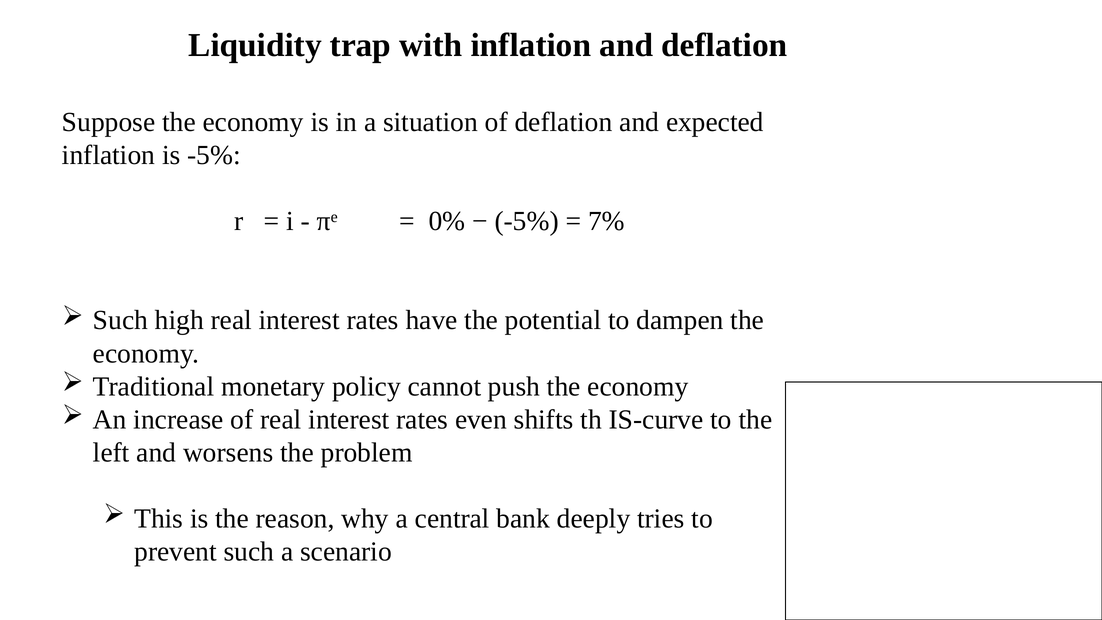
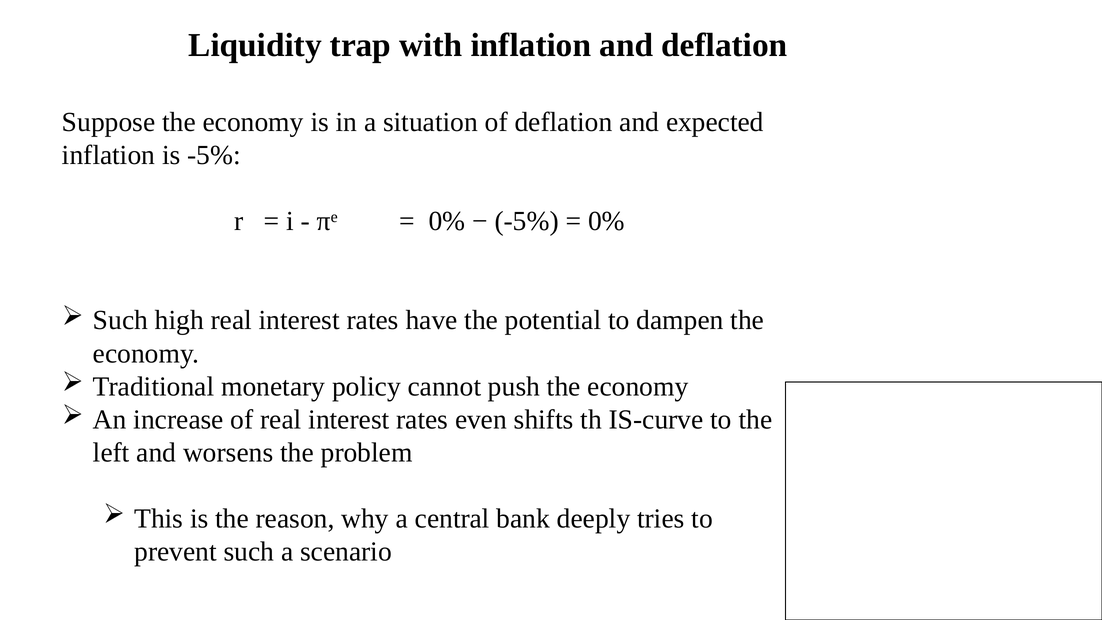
7% at (606, 221): 7% -> 0%
